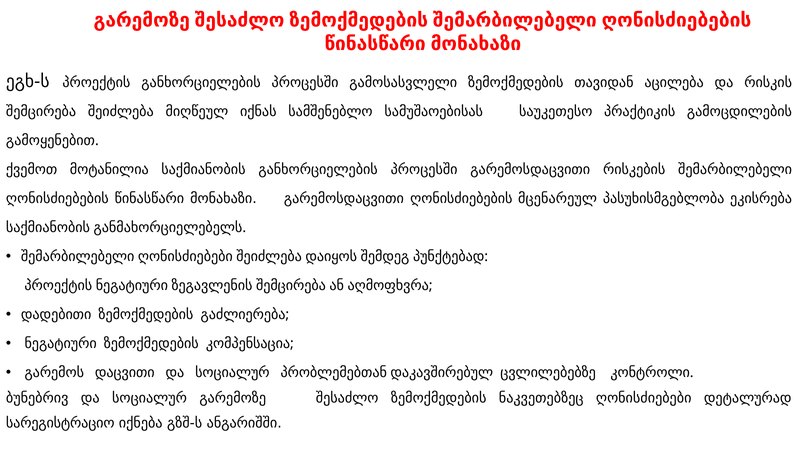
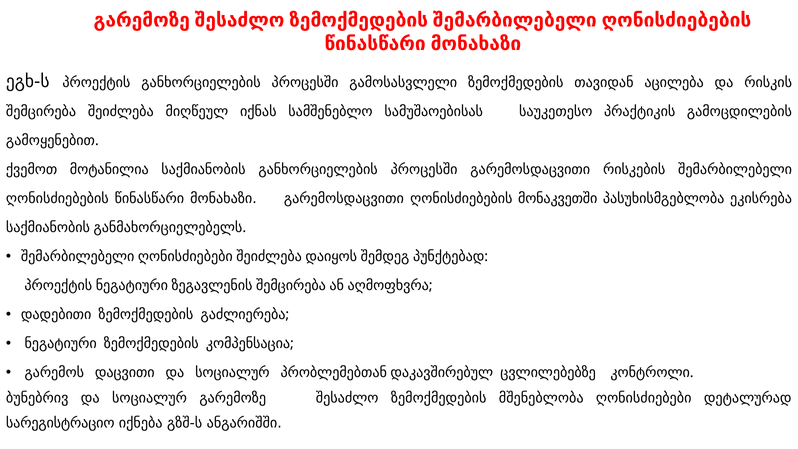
მცენარეულ: მცენარეულ -> მონაკვეთში
ნაკვეთებზეც: ნაკვეთებზეც -> მშენებლობა
